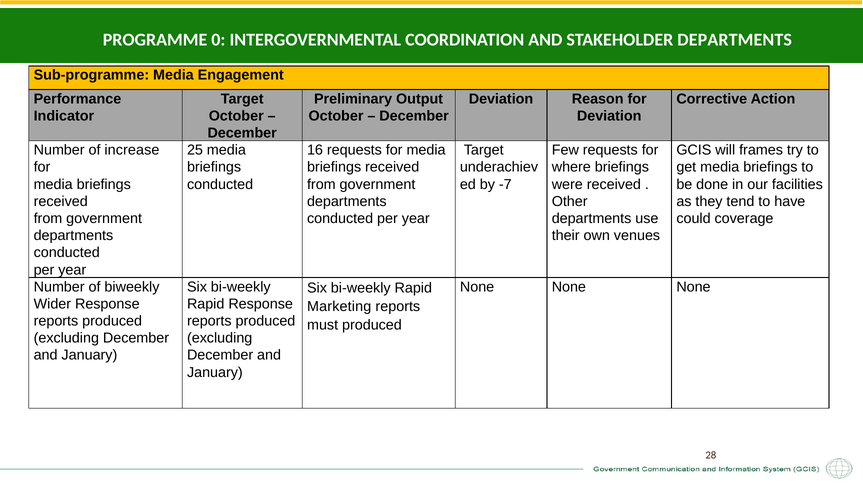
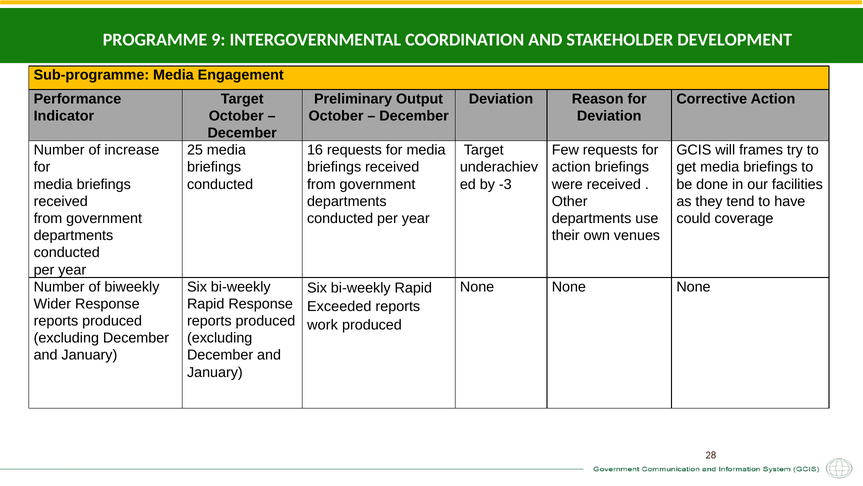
0: 0 -> 9
STAKEHOLDER DEPARTMENTS: DEPARTMENTS -> DEVELOPMENT
where at (571, 167): where -> action
-7: -7 -> -3
Marketing: Marketing -> Exceeded
must: must -> work
